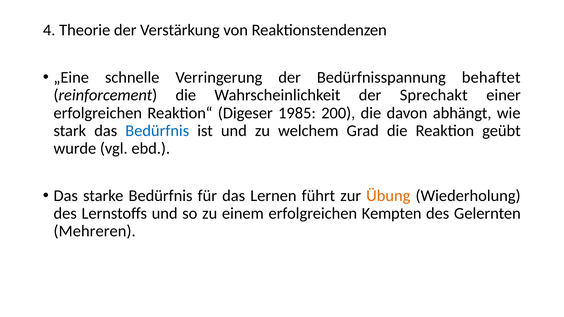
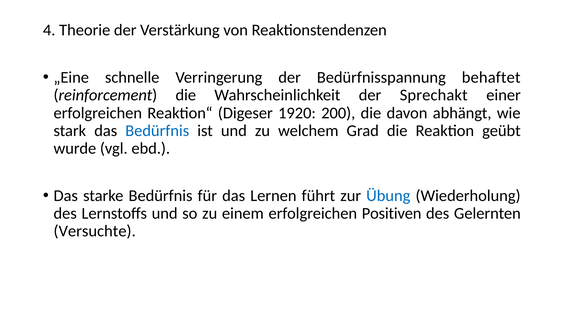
1985: 1985 -> 1920
Übung colour: orange -> blue
Kempten: Kempten -> Positiven
Mehreren: Mehreren -> Versuchte
